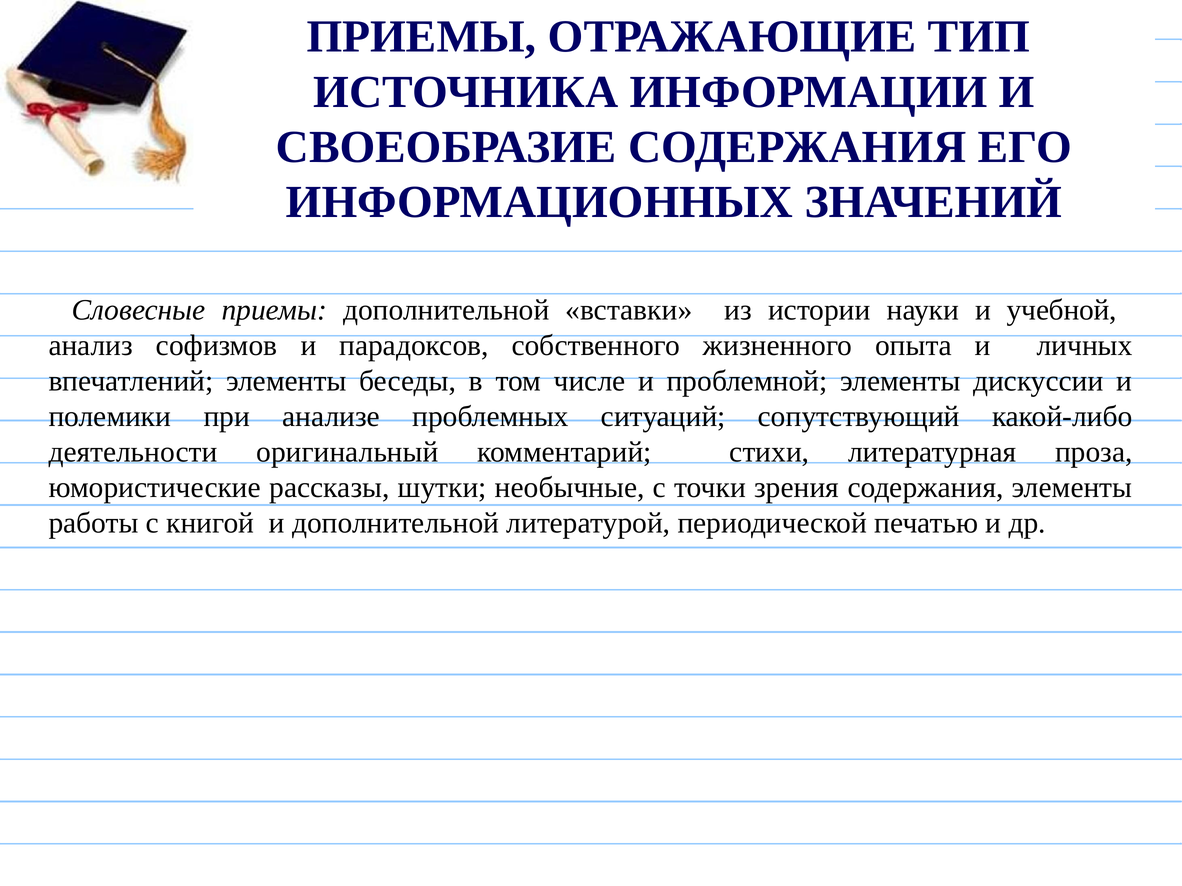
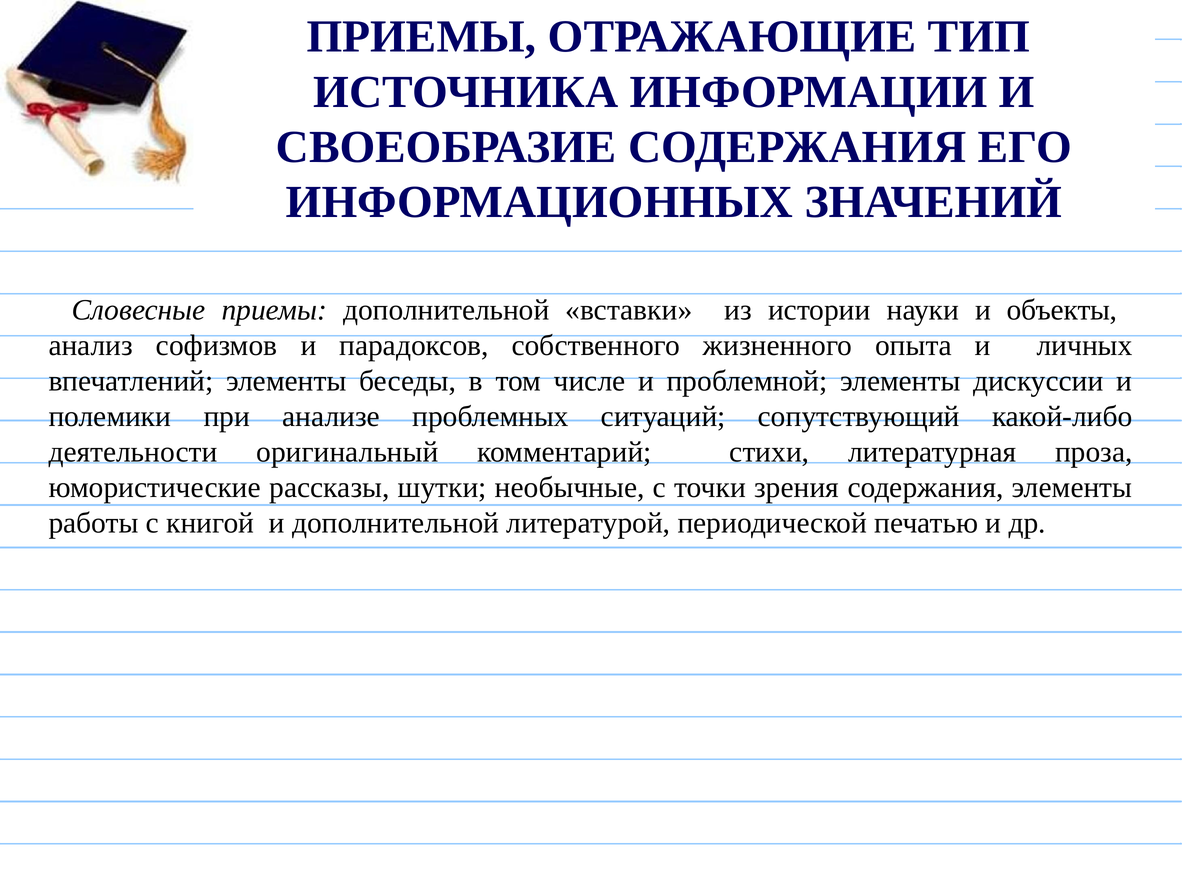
учебной: учебной -> объекты
